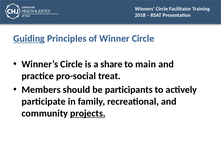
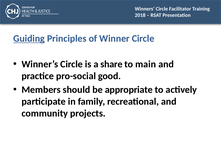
treat: treat -> good
participants: participants -> appropriate
projects underline: present -> none
